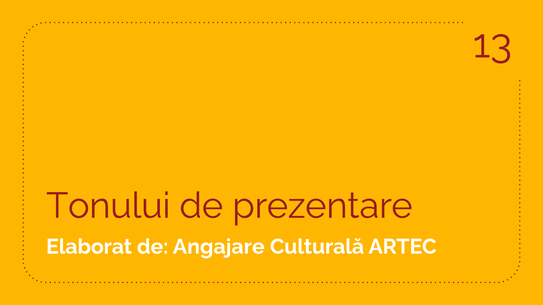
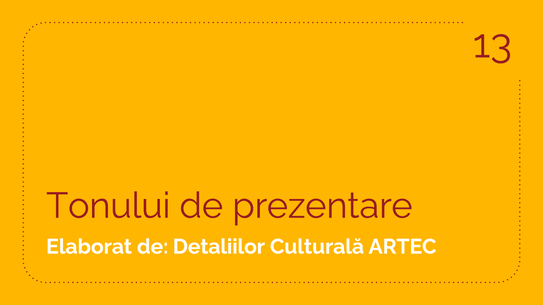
Angajare: Angajare -> Detaliilor
